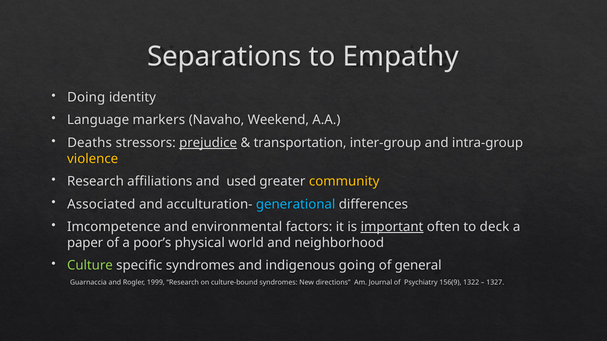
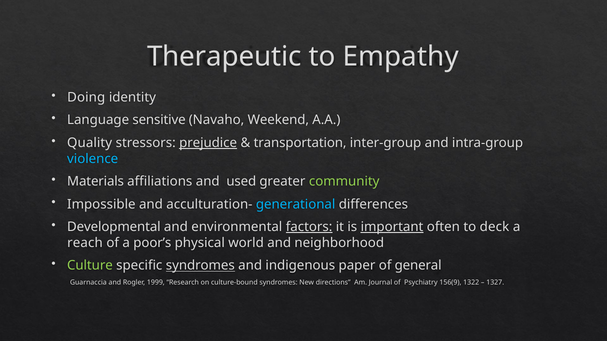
Separations: Separations -> Therapeutic
markers: markers -> sensitive
Deaths: Deaths -> Quality
violence colour: yellow -> light blue
Research at (96, 182): Research -> Materials
community colour: yellow -> light green
Associated: Associated -> Impossible
Imcompetence: Imcompetence -> Developmental
factors underline: none -> present
paper: paper -> reach
syndromes at (200, 266) underline: none -> present
going: going -> paper
